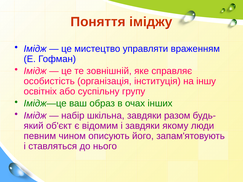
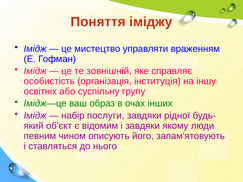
шкільна: шкільна -> послуги
разом: разом -> рідної
